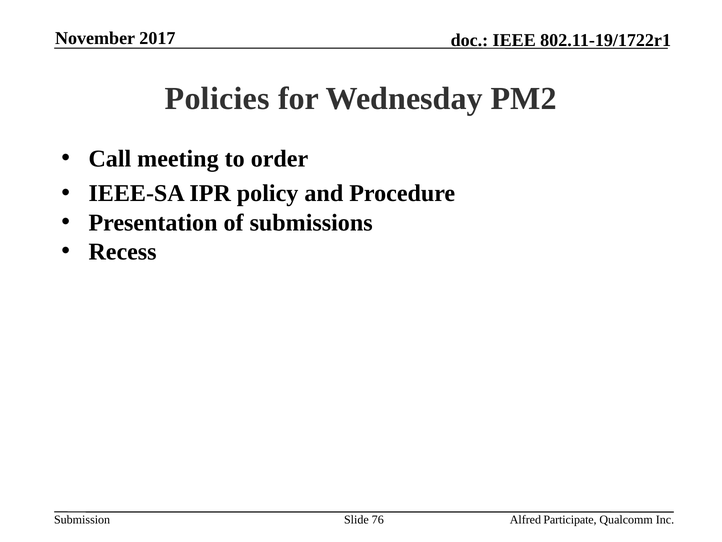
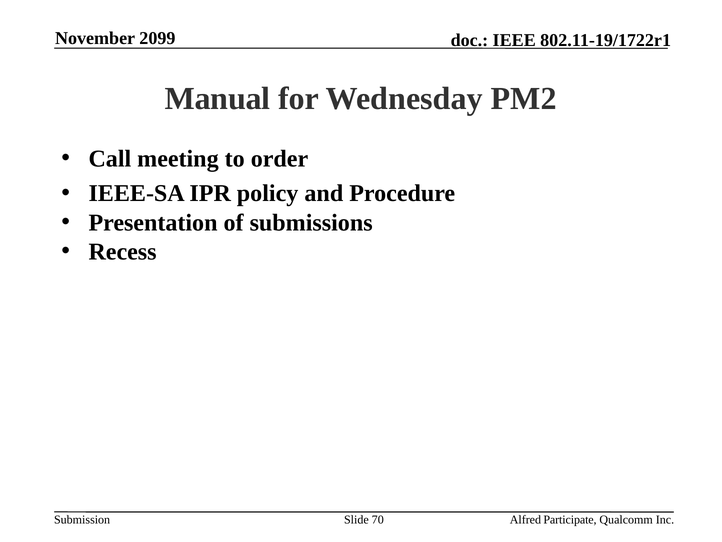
2017: 2017 -> 2099
Policies: Policies -> Manual
76: 76 -> 70
